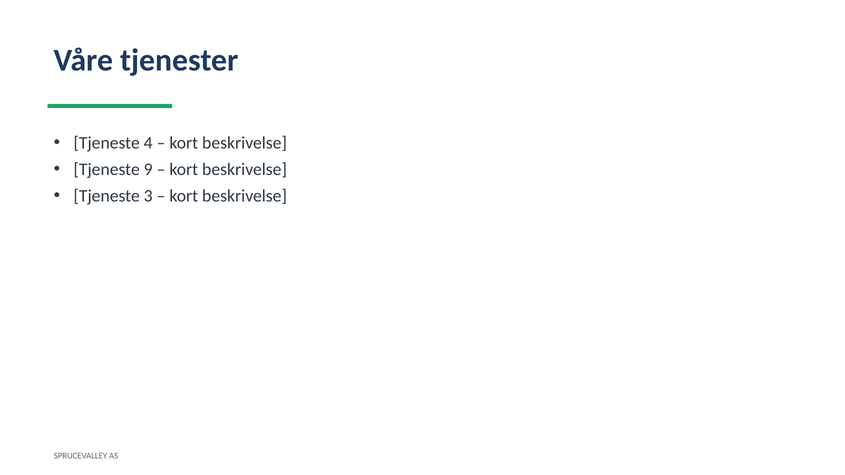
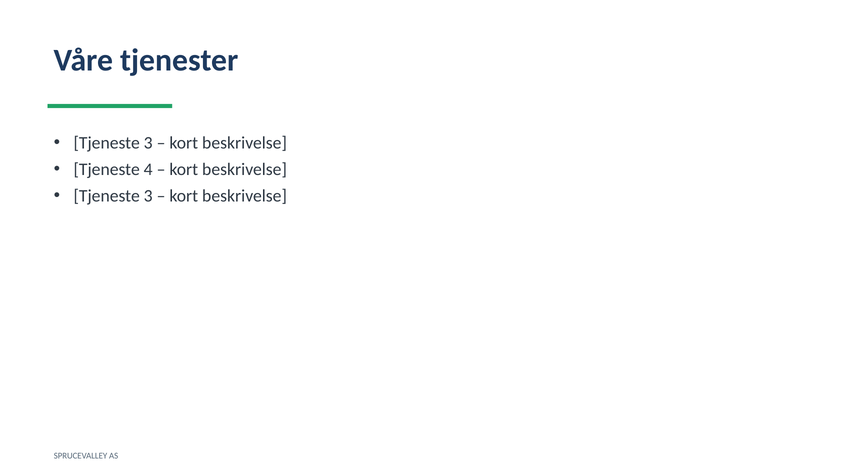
4 at (148, 143): 4 -> 3
9: 9 -> 4
